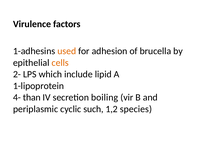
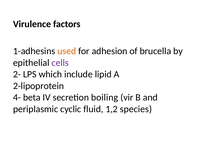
cells colour: orange -> purple
1-lipoprotein: 1-lipoprotein -> 2-lipoprotein
than: than -> beta
such: such -> fluid
